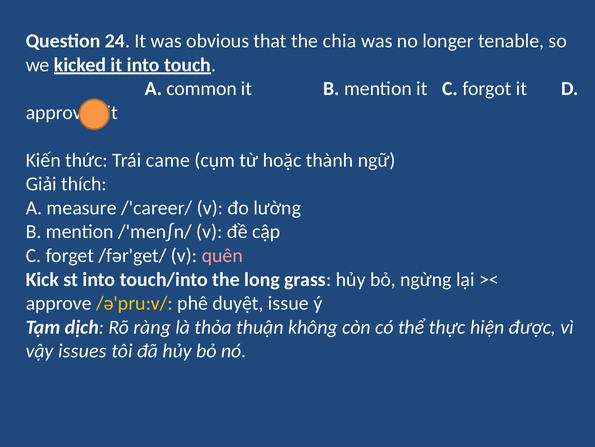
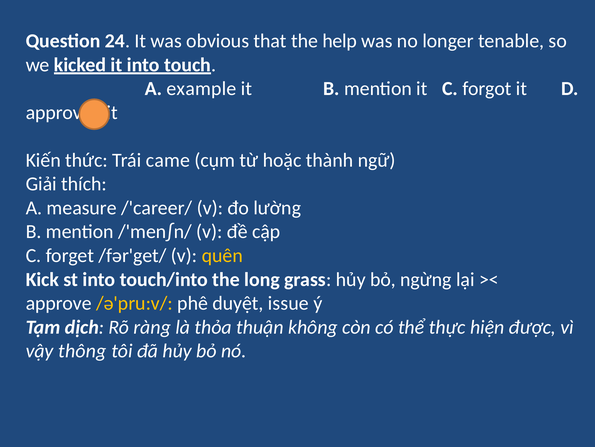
chia: chia -> help
common: common -> example
quên colour: pink -> yellow
issues: issues -> thông
